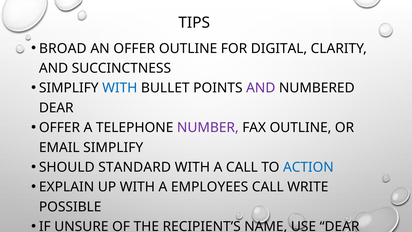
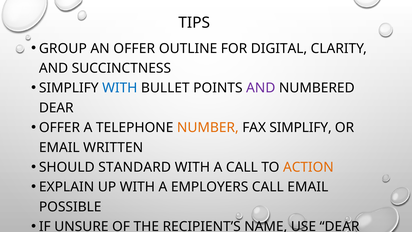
BROAD: BROAD -> GROUP
NUMBER colour: purple -> orange
FAX OUTLINE: OUTLINE -> SIMPLIFY
EMAIL SIMPLIFY: SIMPLIFY -> WRITTEN
ACTION colour: blue -> orange
EMPLOYEES: EMPLOYEES -> EMPLOYERS
CALL WRITE: WRITE -> EMAIL
